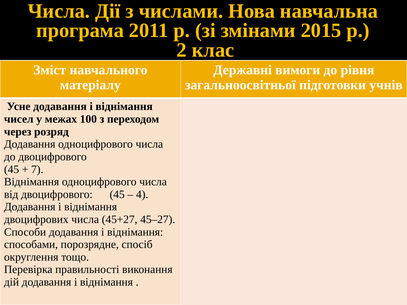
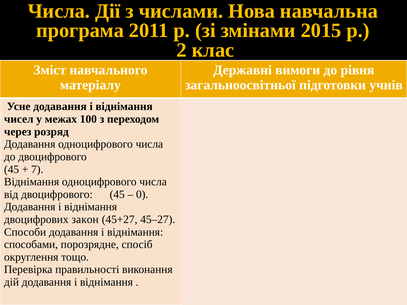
4: 4 -> 0
двоцифрових числа: числа -> закон
